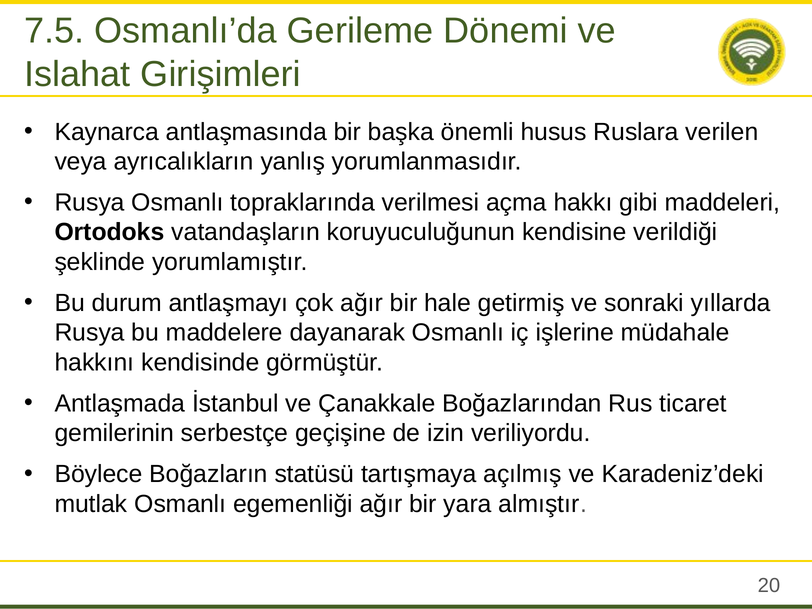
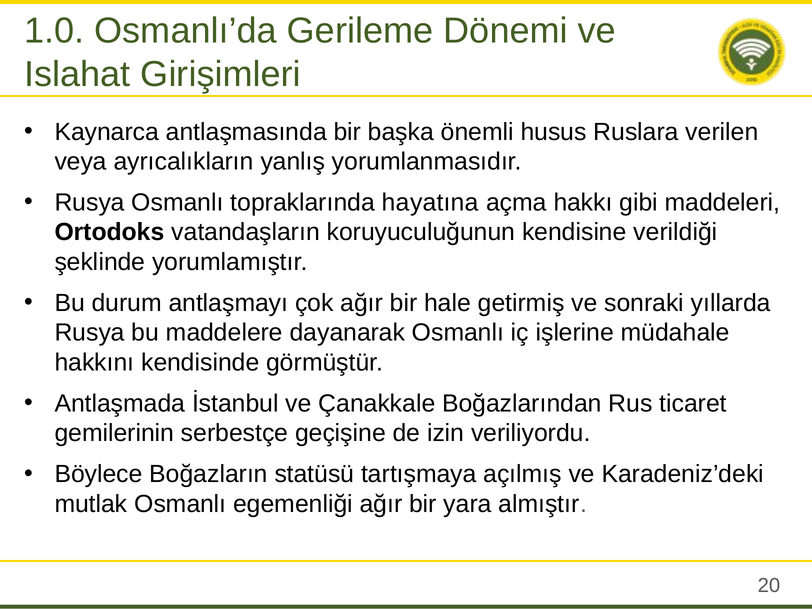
7.5: 7.5 -> 1.0
verilmesi: verilmesi -> hayatına
